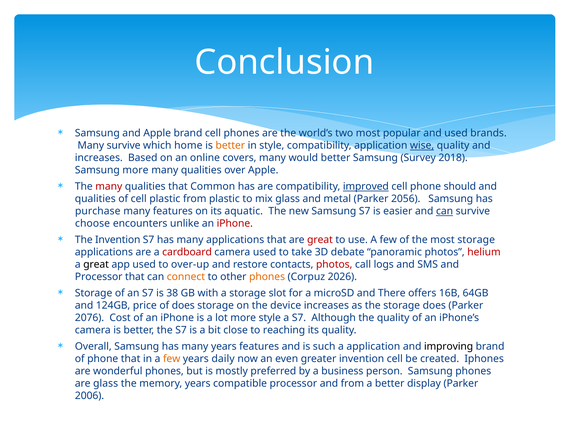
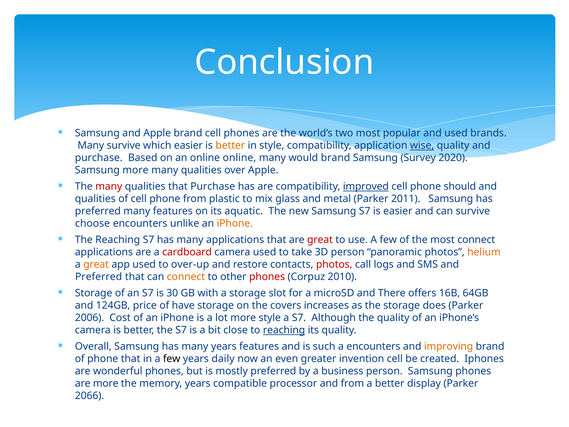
which home: home -> easier
increases at (99, 158): increases -> purchase
online covers: covers -> online
would better: better -> brand
2018: 2018 -> 2020
that Common: Common -> Purchase
of cell plastic: plastic -> phone
2056: 2056 -> 2011
purchase at (98, 211): purchase -> preferred
can at (445, 211) underline: present -> none
iPhone at (235, 223) colour: red -> orange
The Invention: Invention -> Reaching
most storage: storage -> connect
3D debate: debate -> person
helium colour: red -> orange
great at (96, 264) colour: black -> orange
Processor at (99, 277): Processor -> Preferred
phones at (267, 277) colour: orange -> red
2026: 2026 -> 2010
38: 38 -> 30
of does: does -> have
device: device -> covers
2076: 2076 -> 2006
reaching at (284, 330) underline: none -> present
a application: application -> encounters
improving colour: black -> orange
few at (172, 359) colour: orange -> black
are glass: glass -> more
2006: 2006 -> 2066
